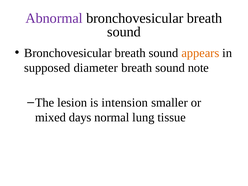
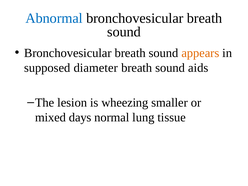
Abnormal colour: purple -> blue
note: note -> aids
intension: intension -> wheezing
